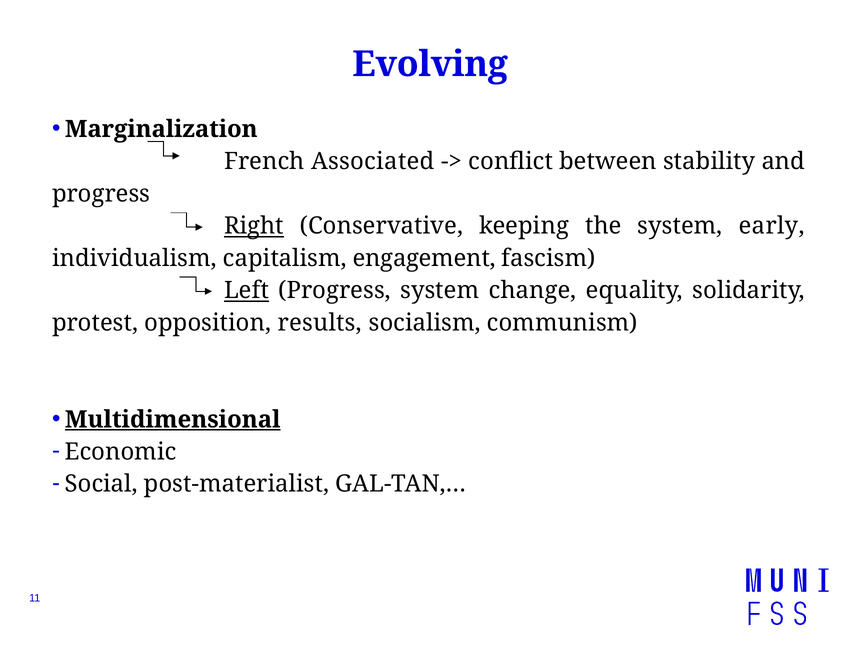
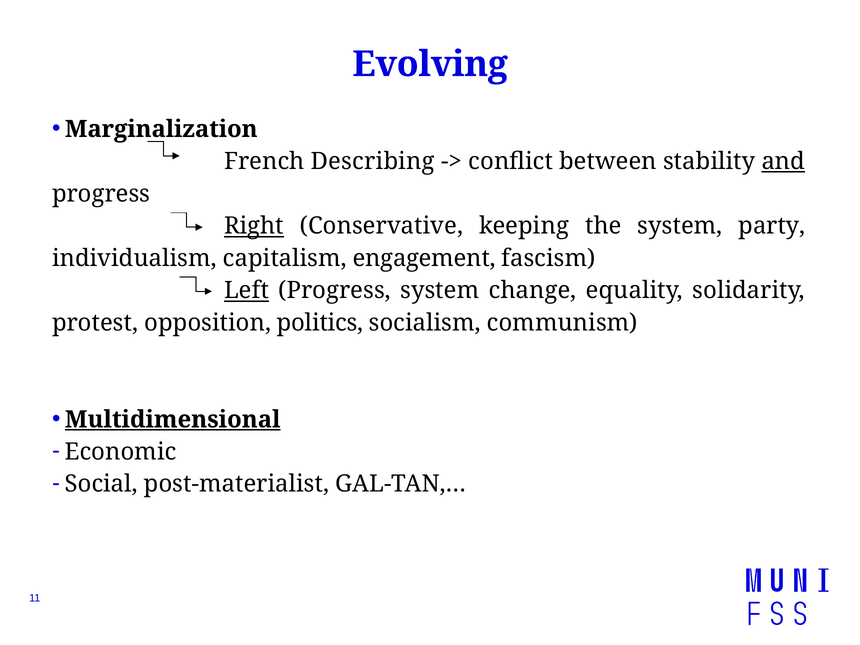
Associated: Associated -> Describing
and underline: none -> present
early: early -> party
results: results -> politics
